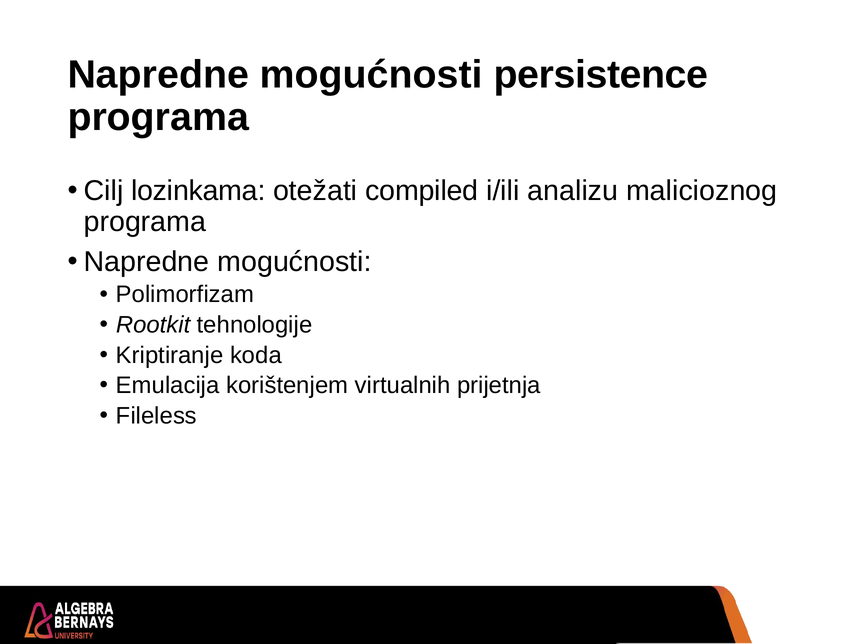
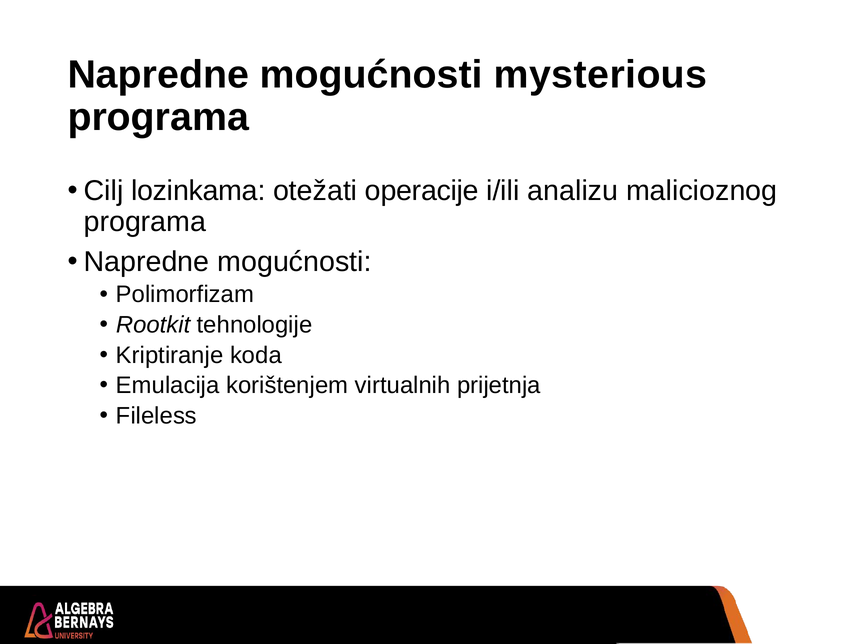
persistence: persistence -> mysterious
compiled: compiled -> operacije
